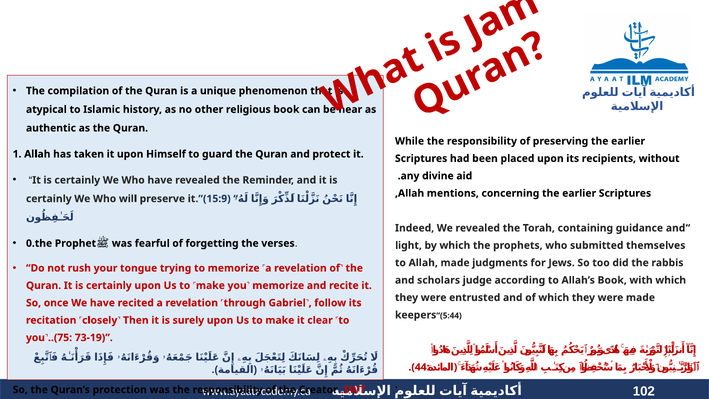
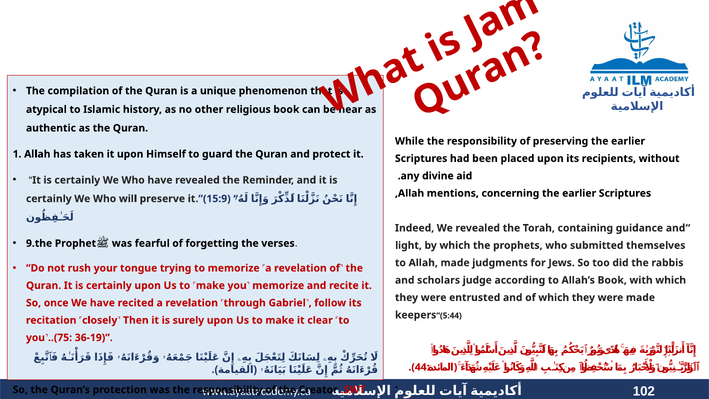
0.the: 0.the -> 9.the
73-19: 73-19 -> 36-19
